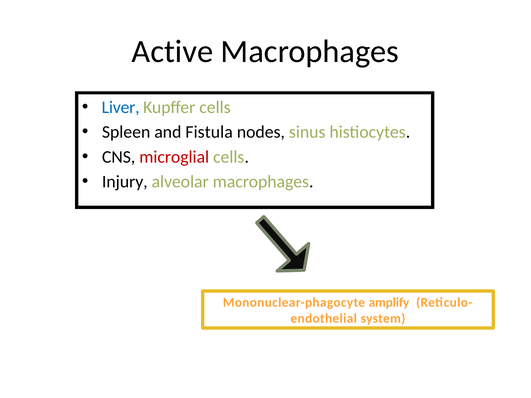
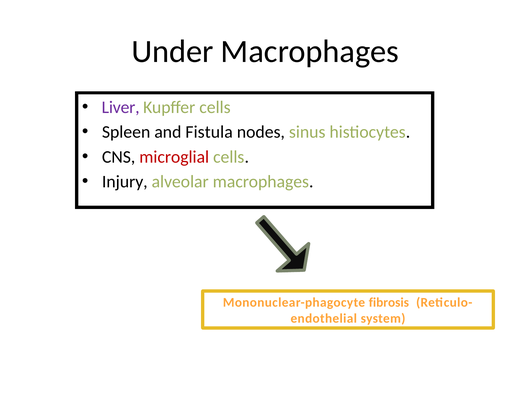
Active: Active -> Under
Liver colour: blue -> purple
amplify: amplify -> fibrosis
